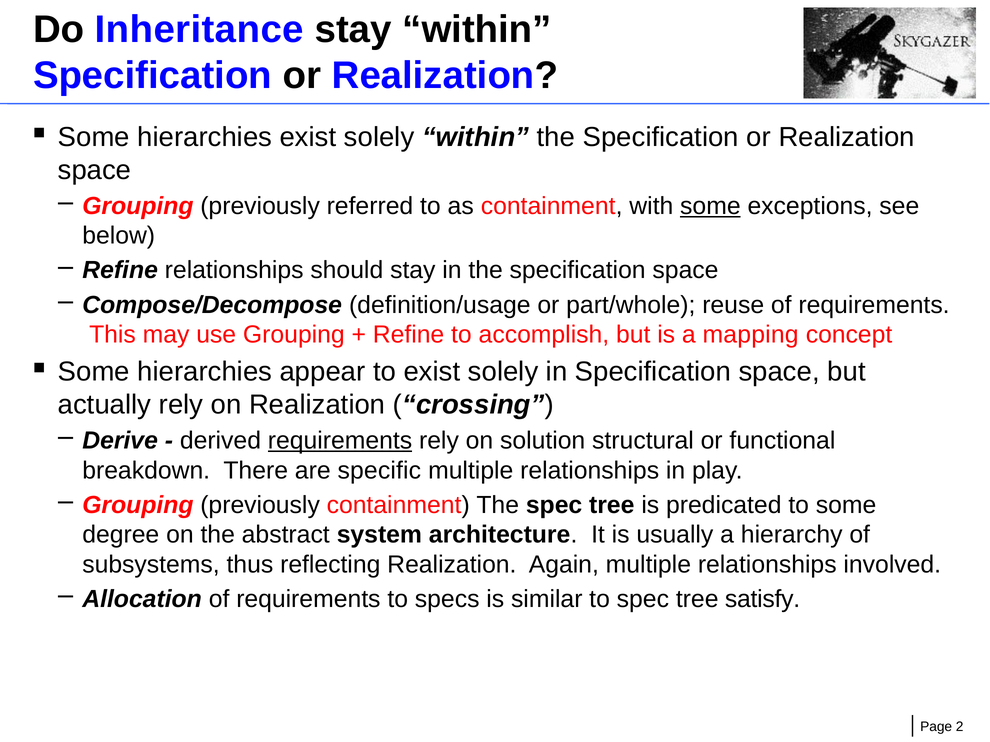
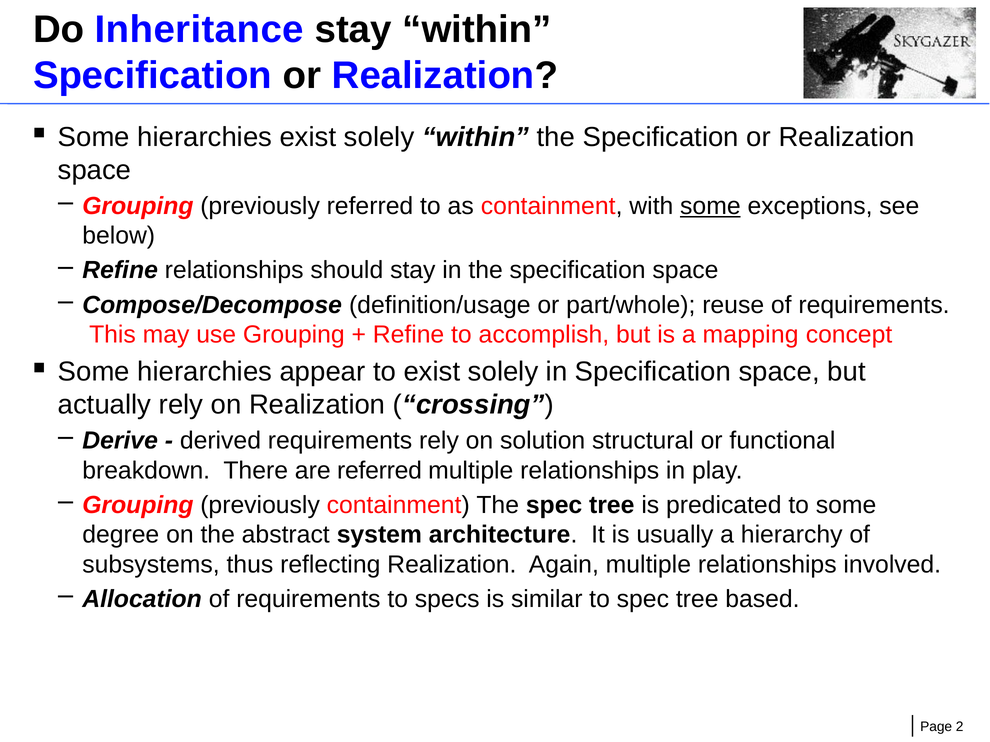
requirements at (340, 441) underline: present -> none
are specific: specific -> referred
satisfy: satisfy -> based
